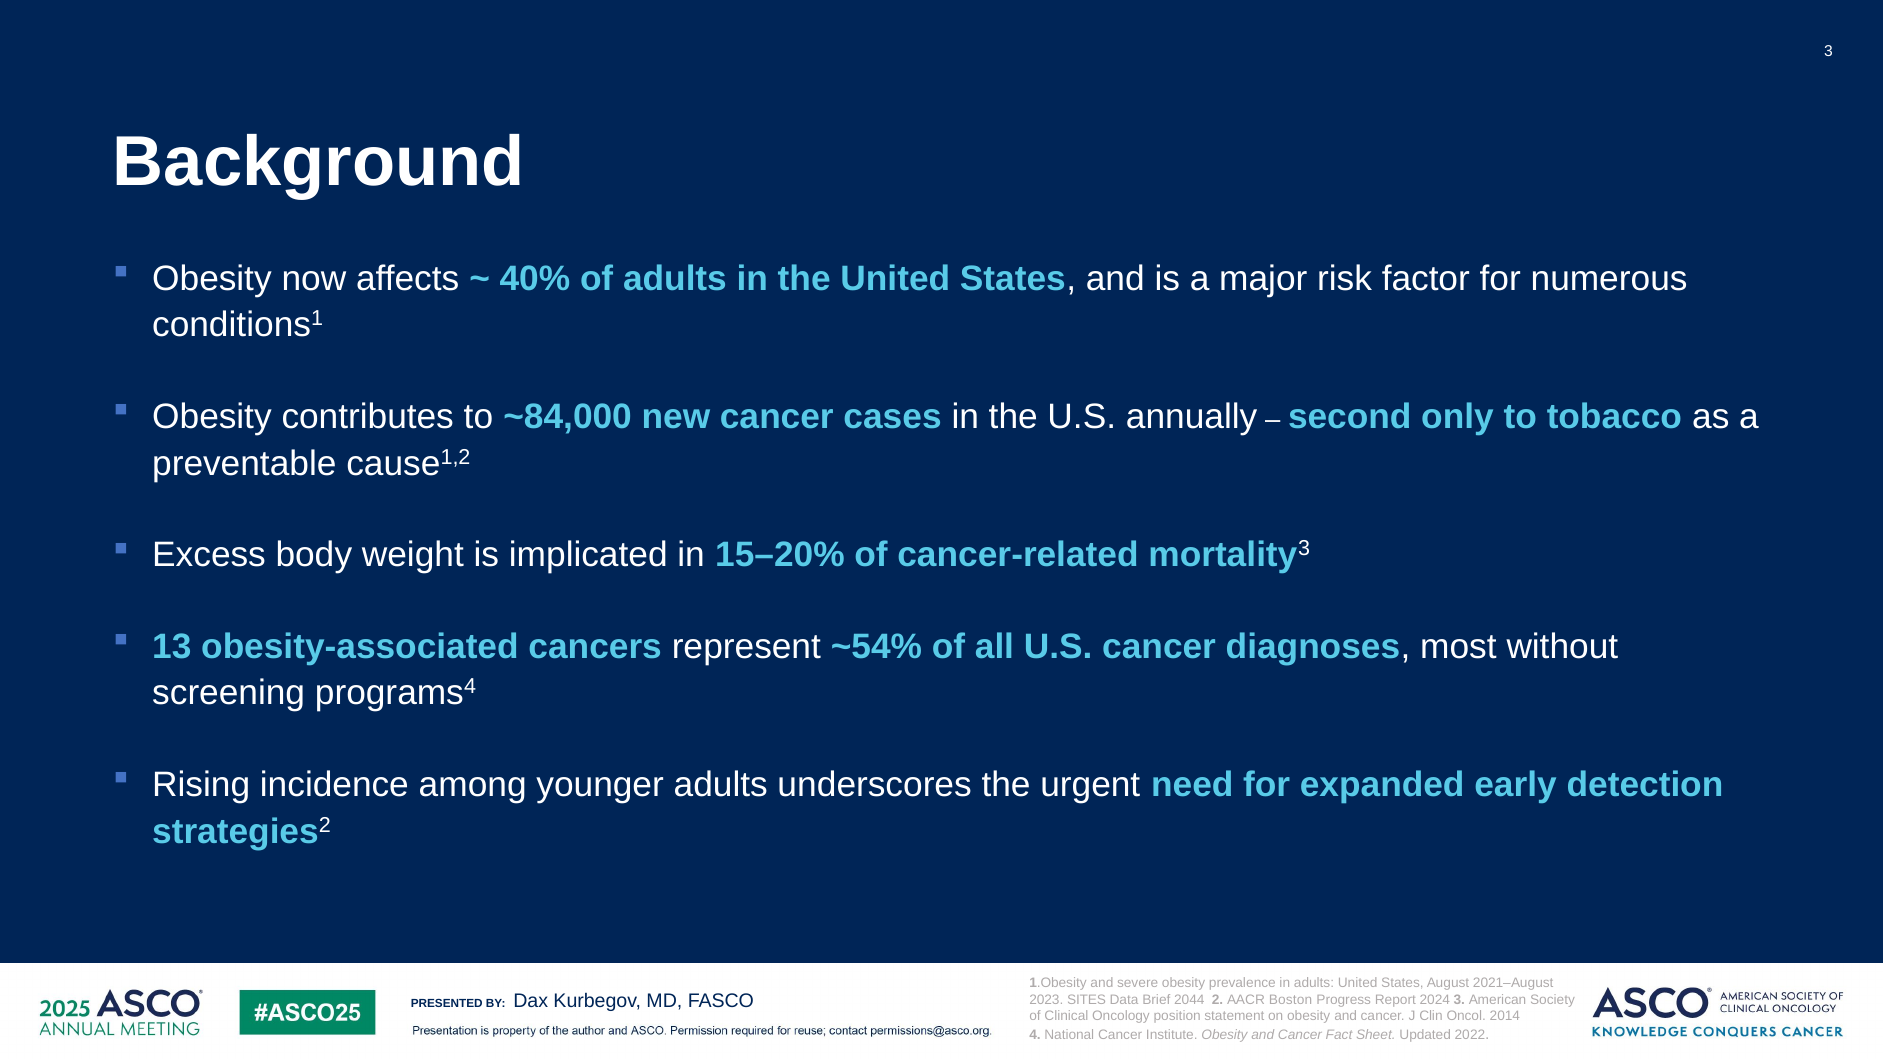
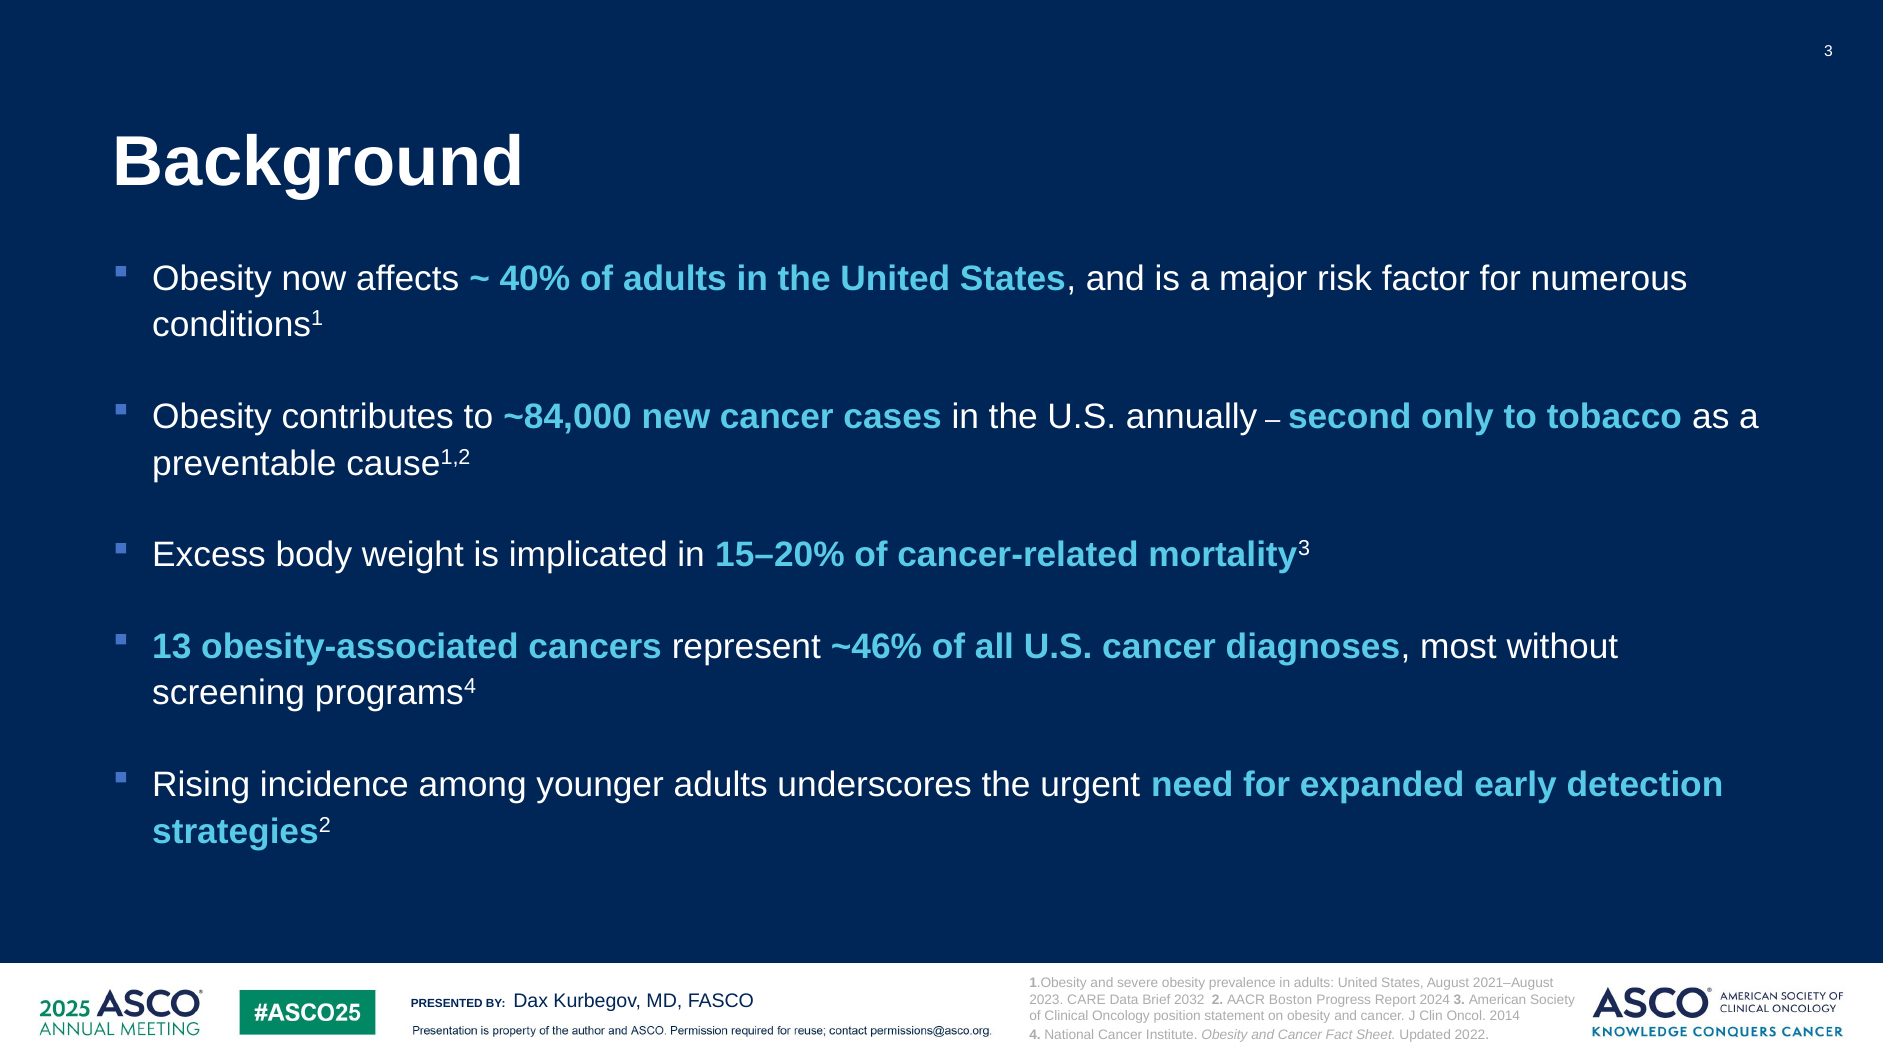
~54%: ~54% -> ~46%
SITES: SITES -> CARE
2044: 2044 -> 2032
